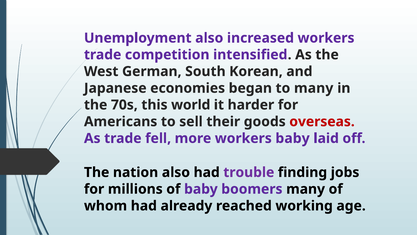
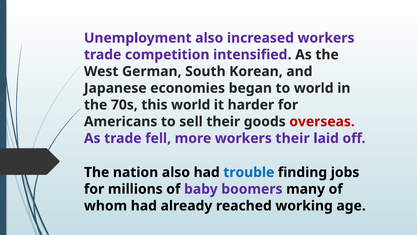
to many: many -> world
workers baby: baby -> their
trouble colour: purple -> blue
